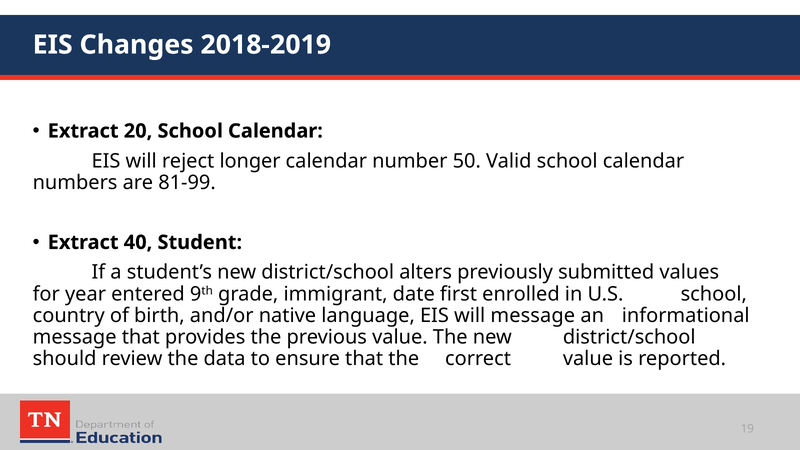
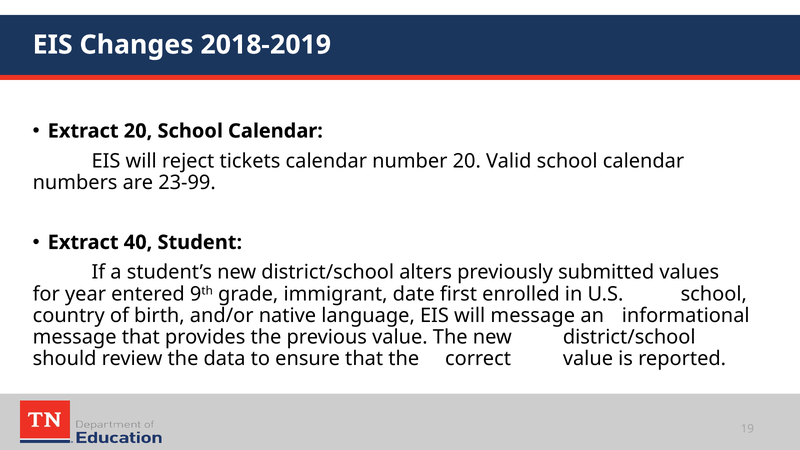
longer: longer -> tickets
number 50: 50 -> 20
81-99: 81-99 -> 23-99
